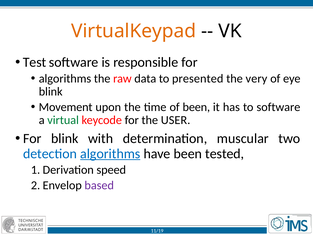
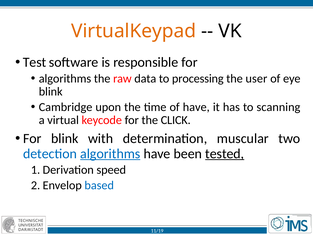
presented: presented -> processing
very: very -> user
Movement: Movement -> Cambridge
of been: been -> have
to software: software -> scanning
virtual colour: green -> black
USER: USER -> CLICK
tested underline: none -> present
based colour: purple -> blue
